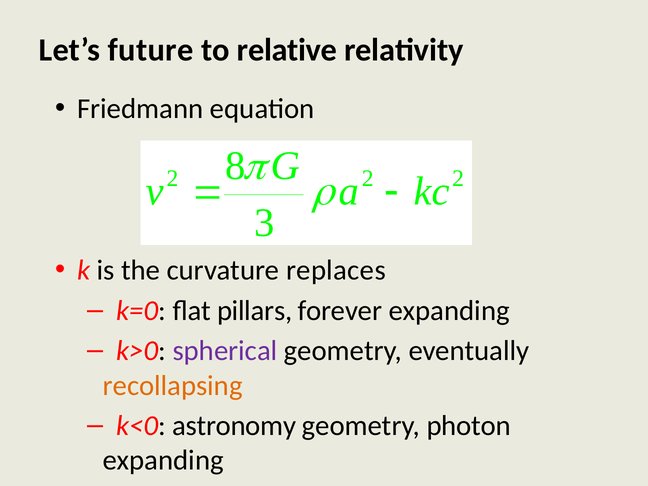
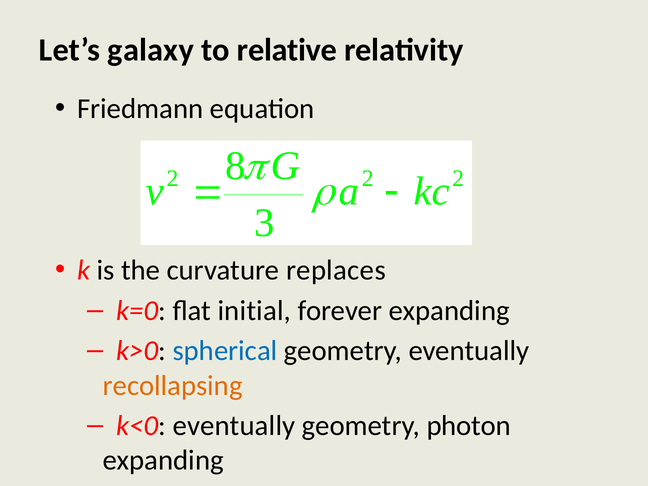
future: future -> galaxy
pillars: pillars -> initial
spherical colour: purple -> blue
k<0 astronomy: astronomy -> eventually
